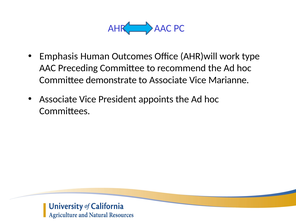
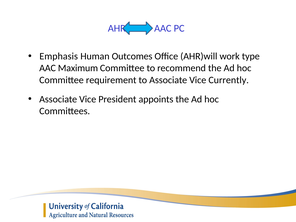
Preceding: Preceding -> Maximum
demonstrate: demonstrate -> requirement
Marianne: Marianne -> Currently
